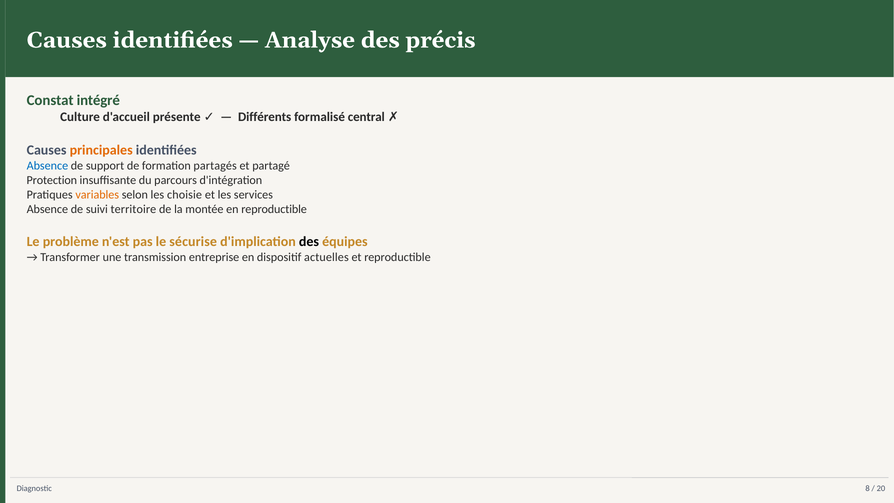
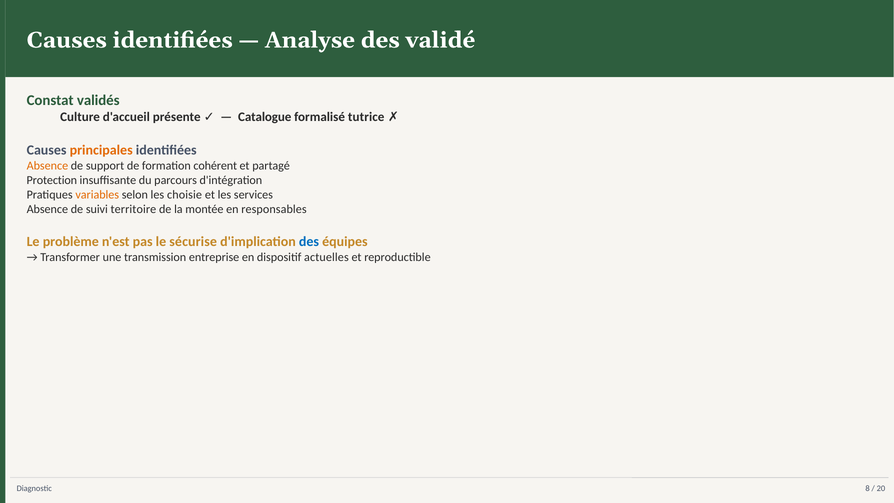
précis: précis -> validé
intégré: intégré -> validés
Différents: Différents -> Catalogue
central: central -> tutrice
Absence at (47, 166) colour: blue -> orange
partagés: partagés -> cohérent
en reproductible: reproductible -> responsables
des at (309, 242) colour: black -> blue
